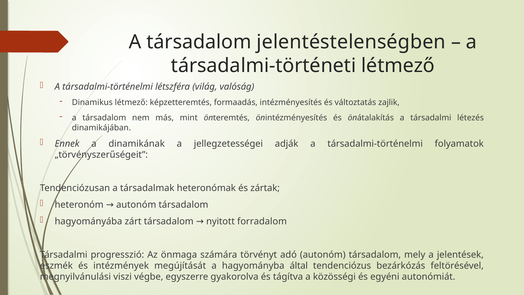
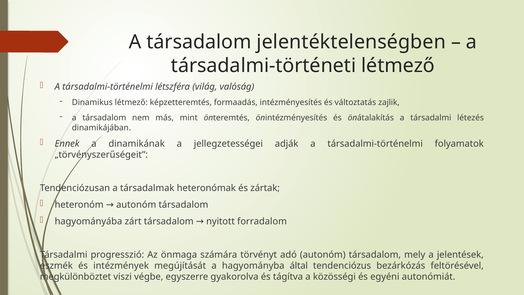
jelentéstelenségben: jelentéstelenségben -> jelentéktelenségben
megnyilvánulási: megnyilvánulási -> megkülönböztet
